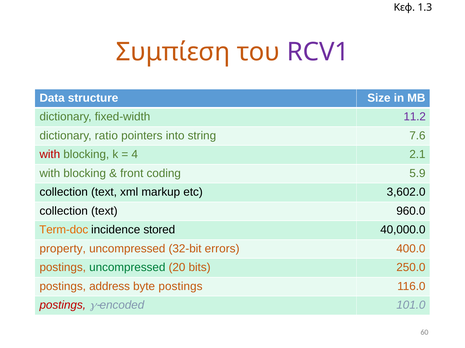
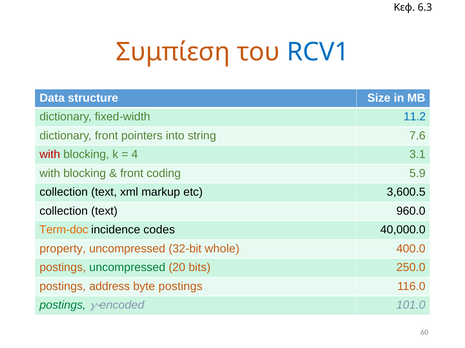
1.3: 1.3 -> 6.3
RCV1 colour: purple -> blue
11.2 colour: purple -> blue
dictionary ratio: ratio -> front
2.1: 2.1 -> 3.1
3,602.0: 3,602.0 -> 3,600.5
stored: stored -> codes
errors: errors -> whole
postings at (63, 306) colour: red -> green
